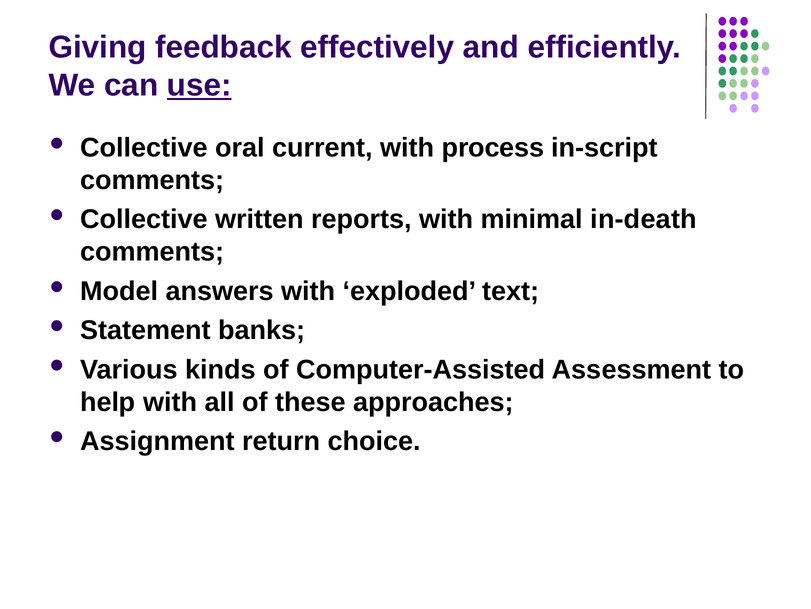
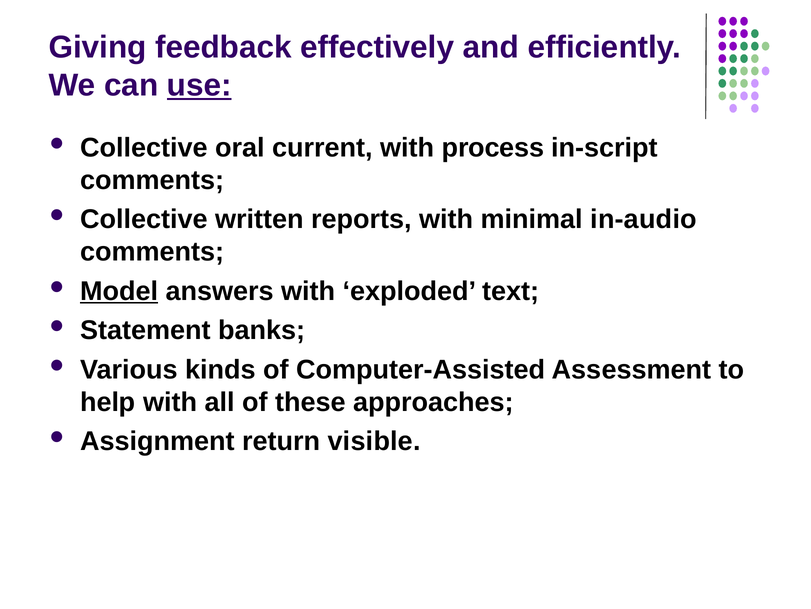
in-death: in-death -> in-audio
Model underline: none -> present
choice: choice -> visible
